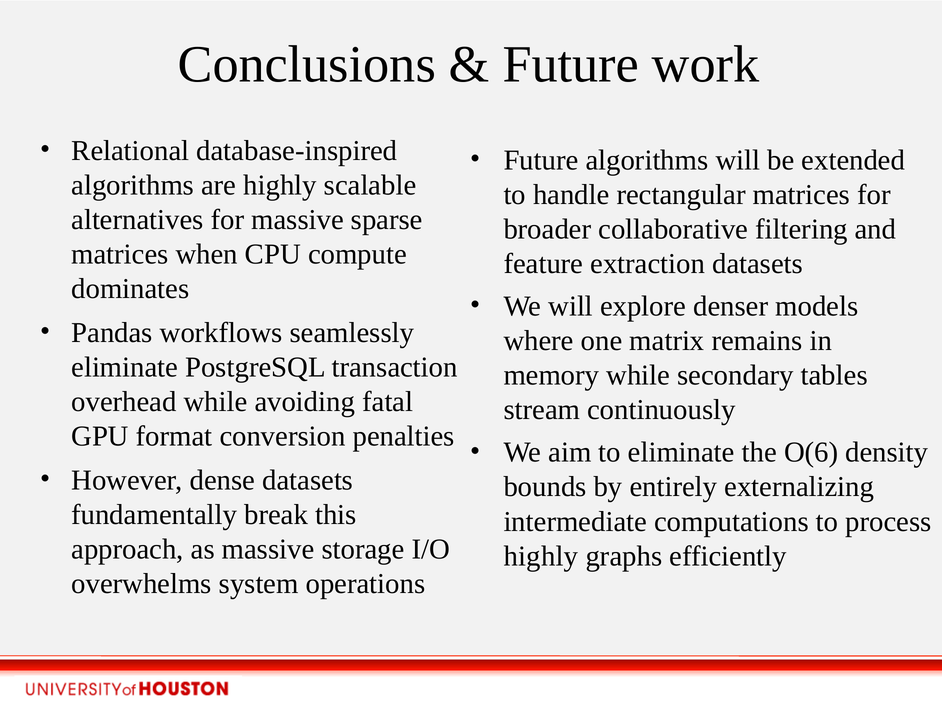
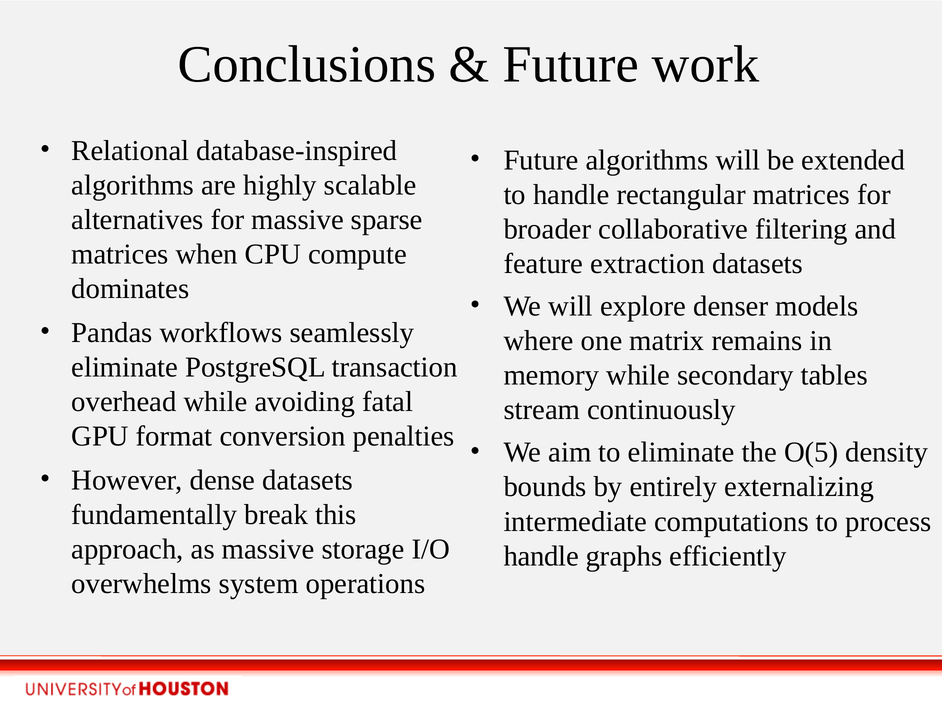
O(6: O(6 -> O(5
highly at (541, 556): highly -> handle
